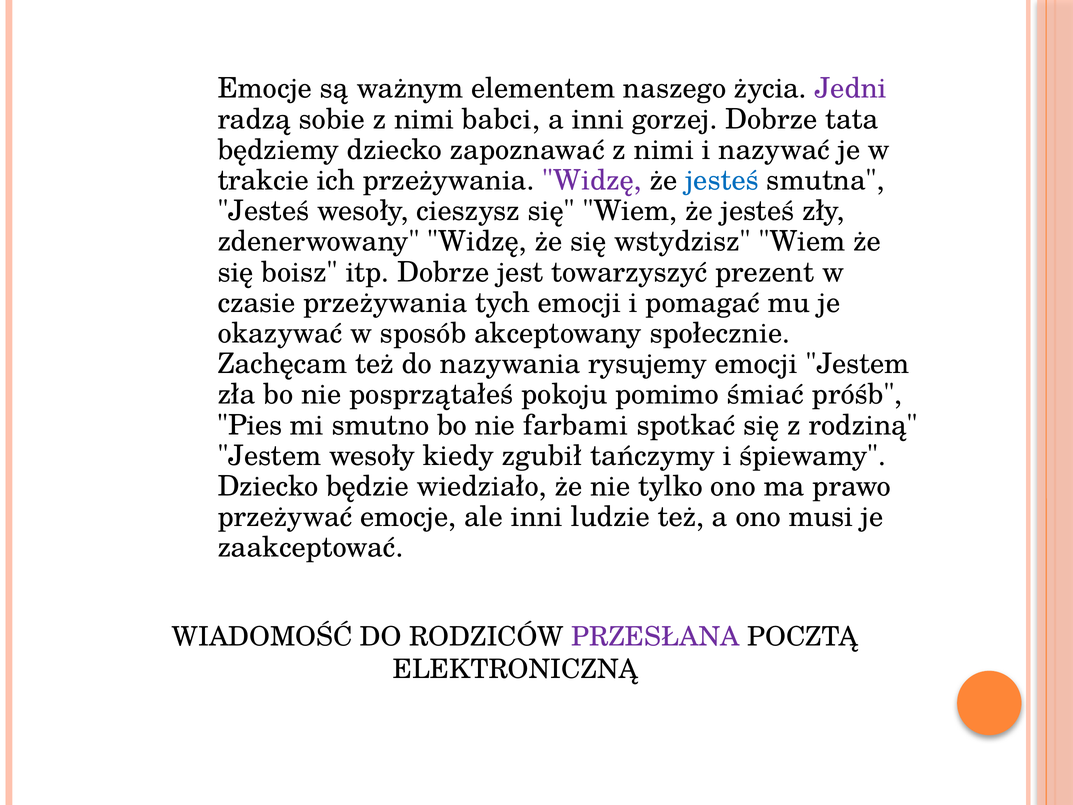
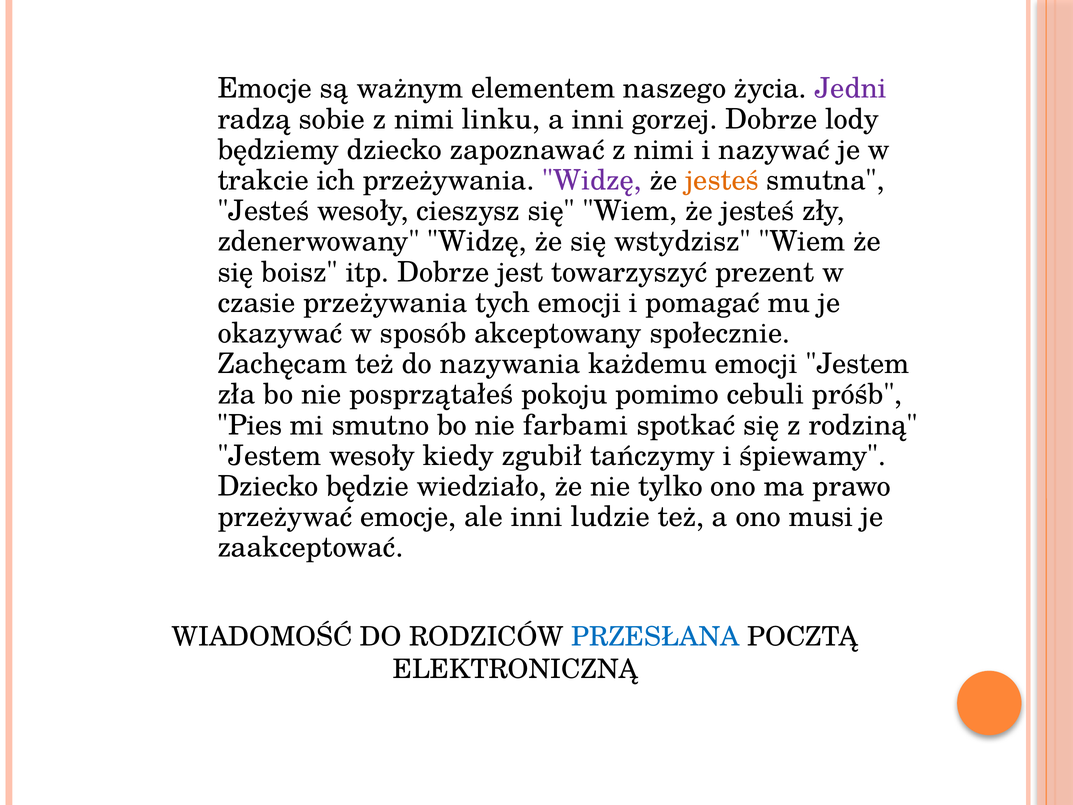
babci: babci -> linku
tata: tata -> lody
jesteś at (722, 180) colour: blue -> orange
rysujemy: rysujemy -> każdemu
śmiać: śmiać -> cebuli
PRZESŁANA colour: purple -> blue
